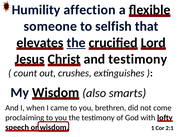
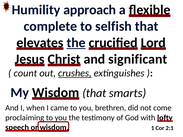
affection: affection -> approach
someone: someone -> complete
and testimony: testimony -> significant
crushes underline: none -> present
also at (94, 93): also -> that
